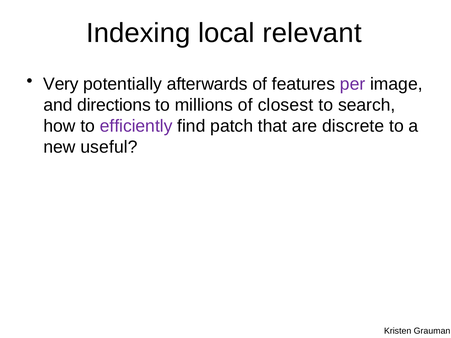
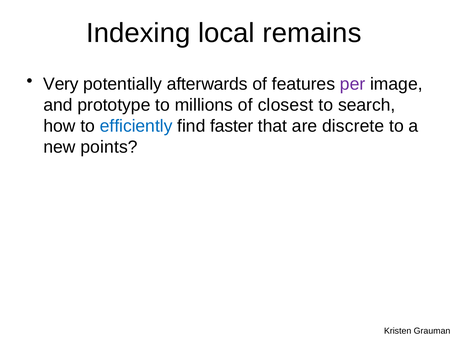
relevant: relevant -> remains
directions: directions -> prototype
efficiently colour: purple -> blue
patch: patch -> faster
useful: useful -> points
